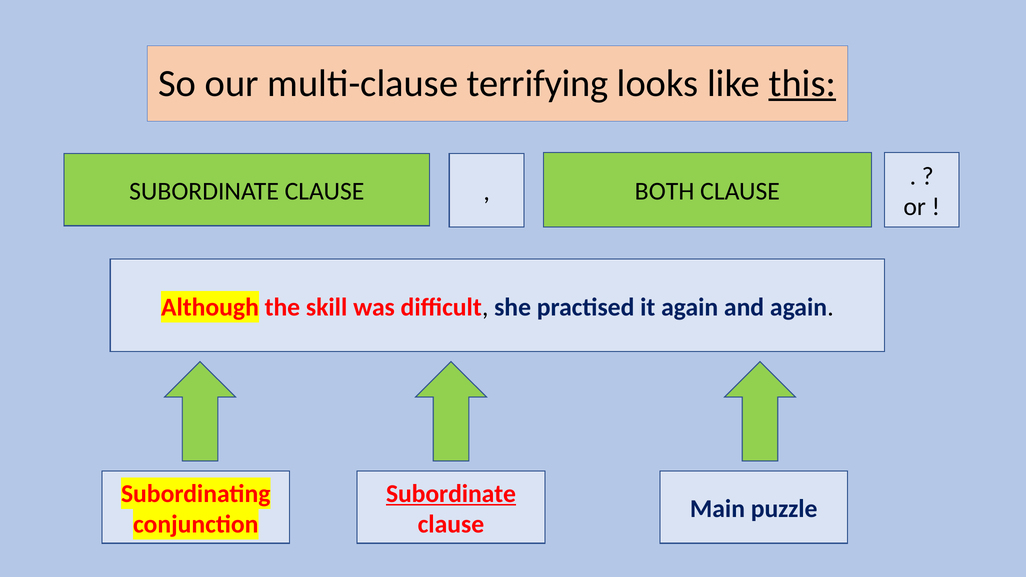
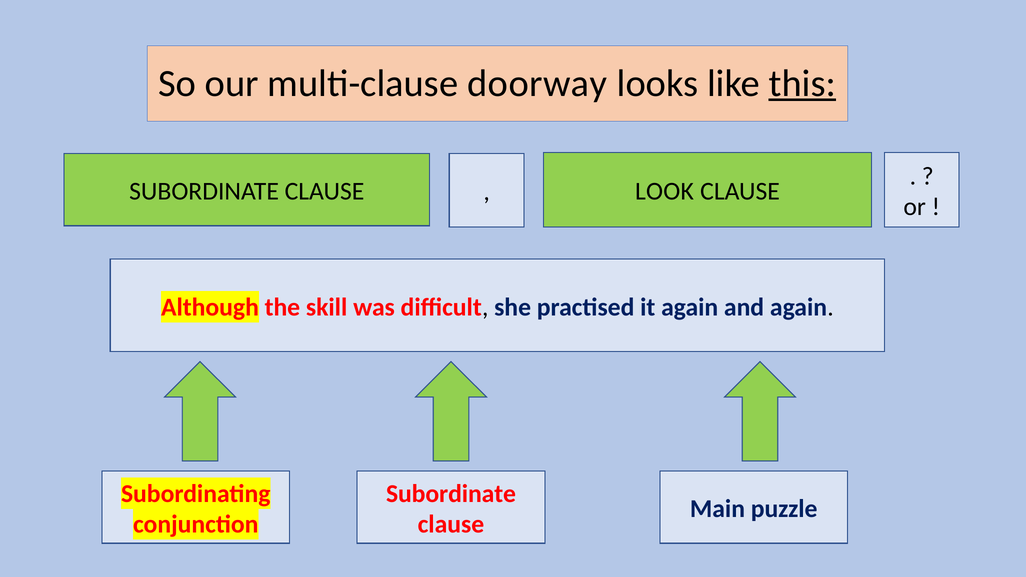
terrifying: terrifying -> doorway
BOTH: BOTH -> LOOK
Subordinate at (451, 494) underline: present -> none
